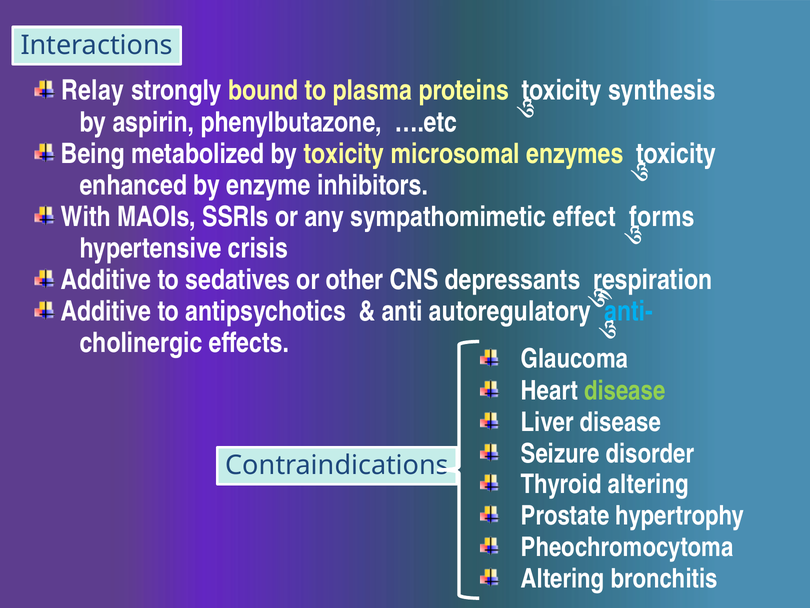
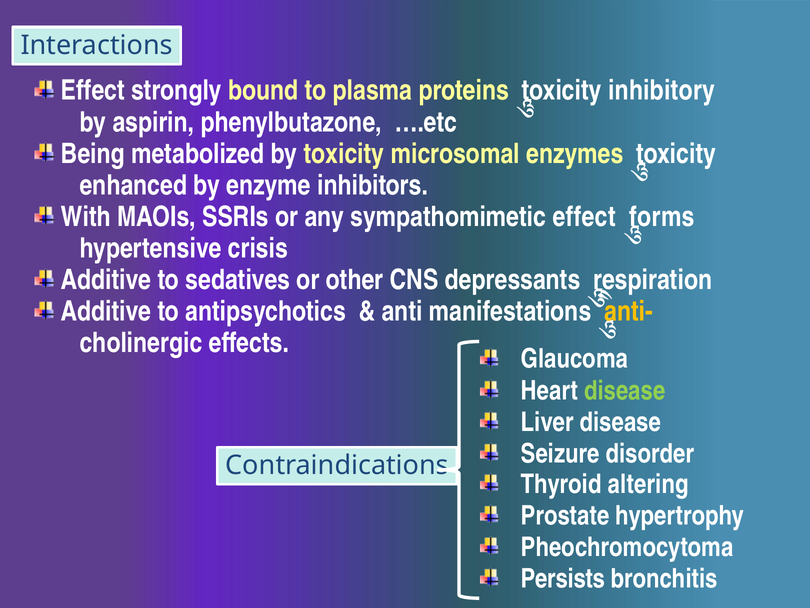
Relay at (93, 91): Relay -> Effect
synthesis: synthesis -> inhibitory
autoregulatory: autoregulatory -> manifestations
anti- colour: light blue -> yellow
Altering at (563, 578): Altering -> Persists
